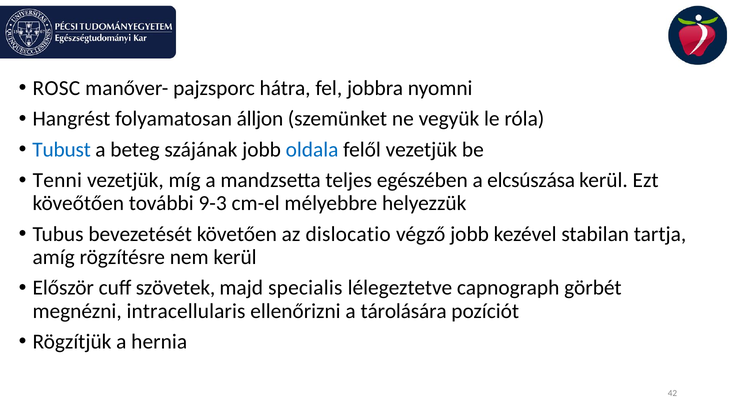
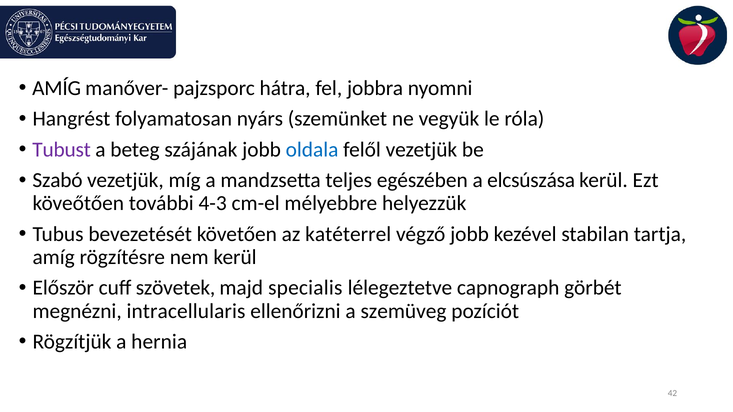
ROSC at (56, 88): ROSC -> AMÍG
álljon: álljon -> nyárs
Tubust colour: blue -> purple
Tenni: Tenni -> Szabó
9-3: 9-3 -> 4-3
dislocatio: dislocatio -> katéterrel
tárolására: tárolására -> szemüveg
